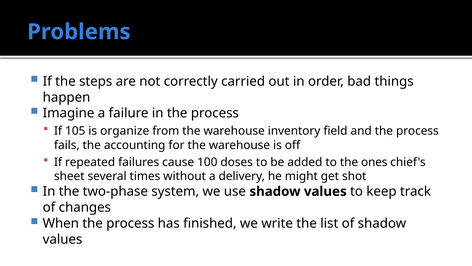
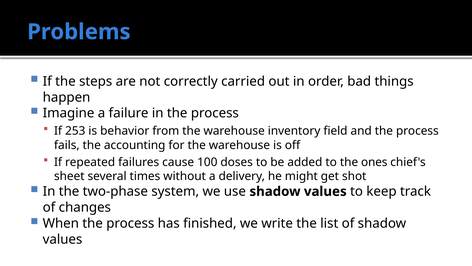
105: 105 -> 253
organize: organize -> behavior
